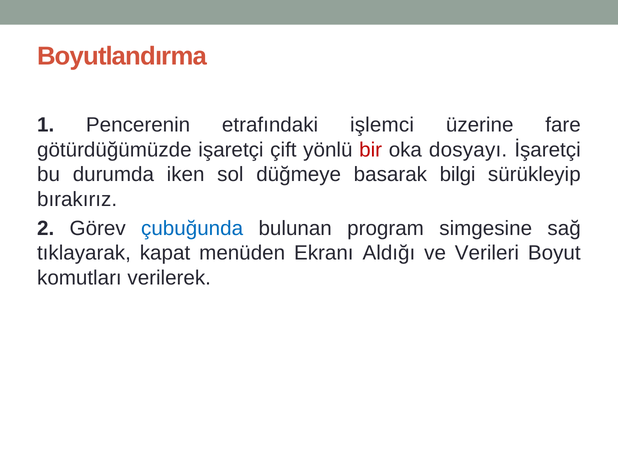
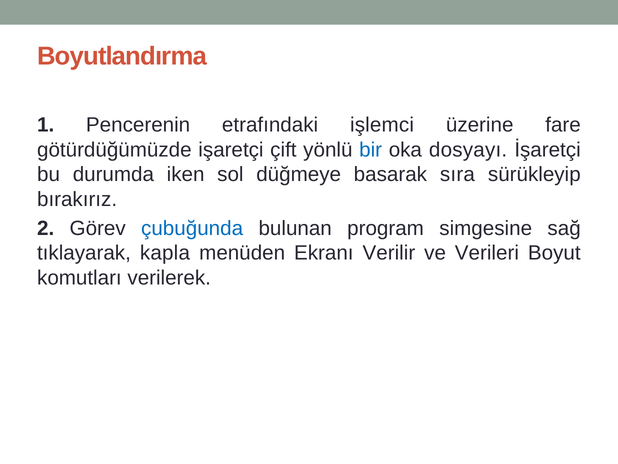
bir colour: red -> blue
bilgi: bilgi -> sıra
kapat: kapat -> kapla
Aldığı: Aldığı -> Verilir
